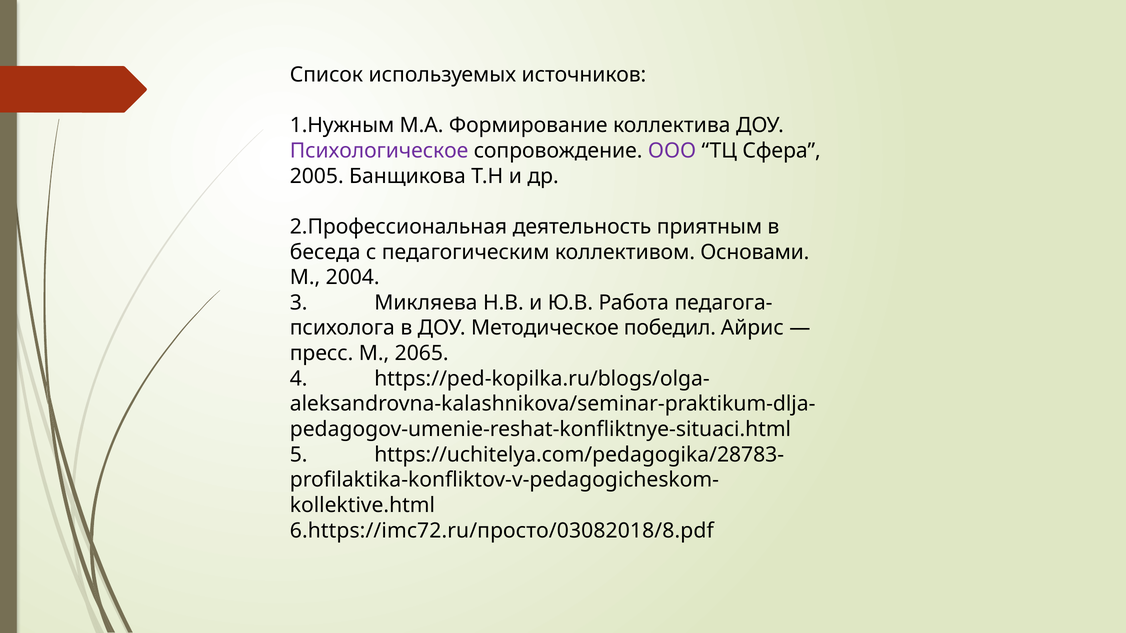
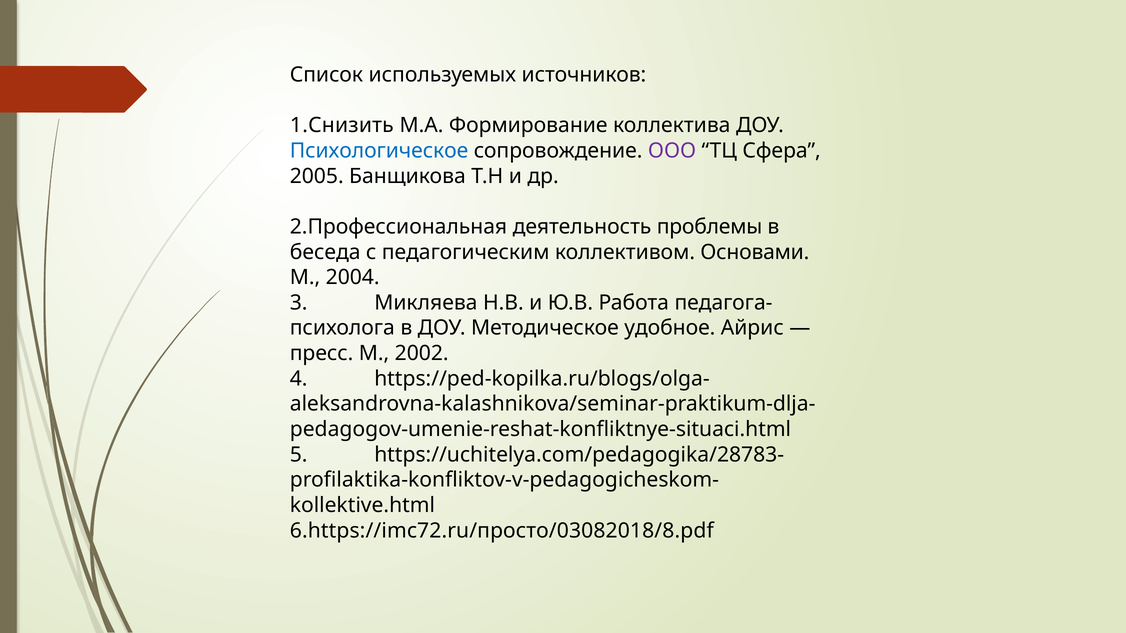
1.Нужным: 1.Нужным -> 1.Снизить
Психологическое colour: purple -> blue
приятным: приятным -> проблемы
победил: победил -> удобное
2065: 2065 -> 2002
